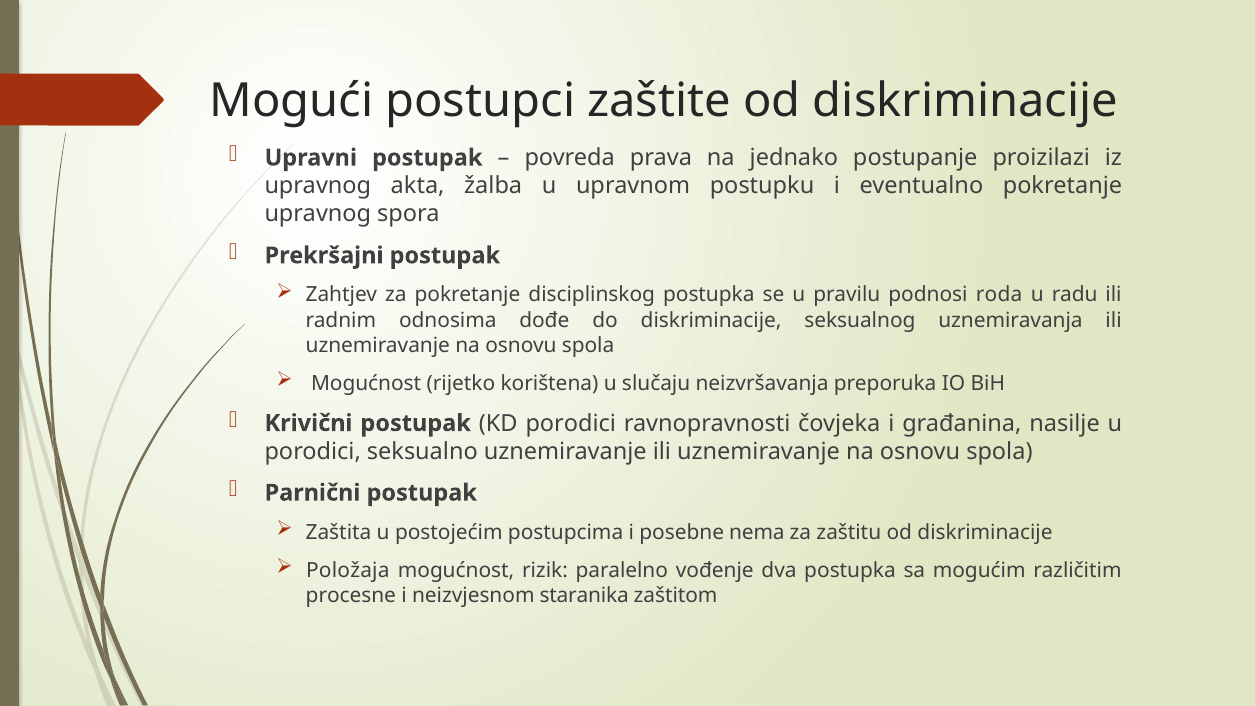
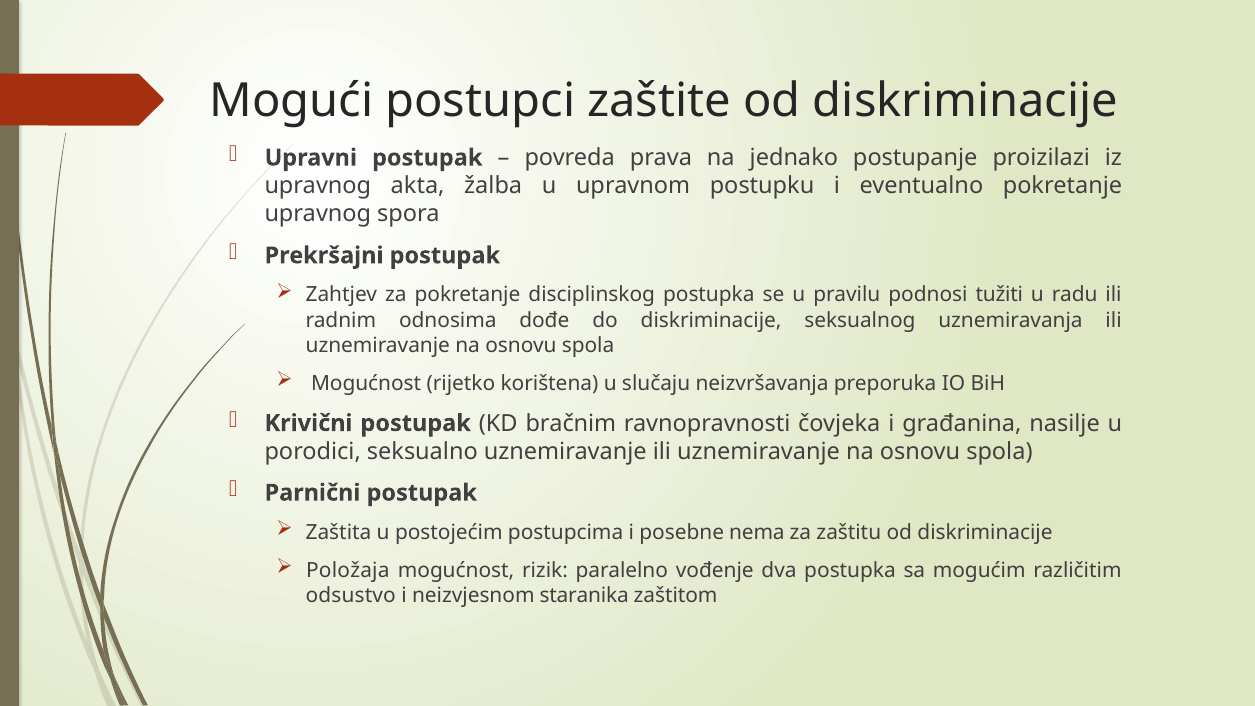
roda: roda -> tužiti
KD porodici: porodici -> bračnim
procesne: procesne -> odsustvo
